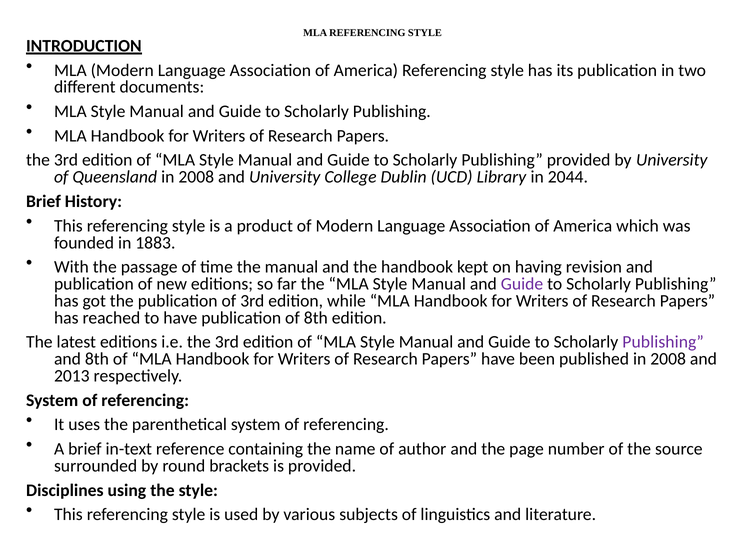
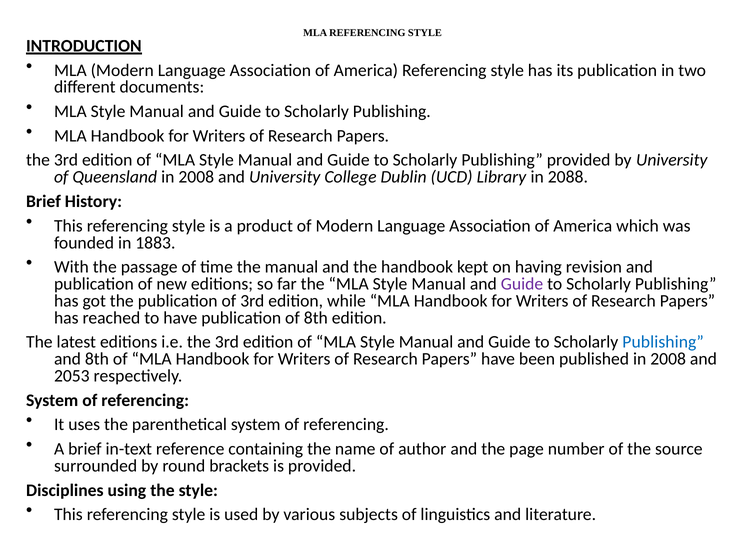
2044: 2044 -> 2088
Publishing at (663, 342) colour: purple -> blue
2013: 2013 -> 2053
